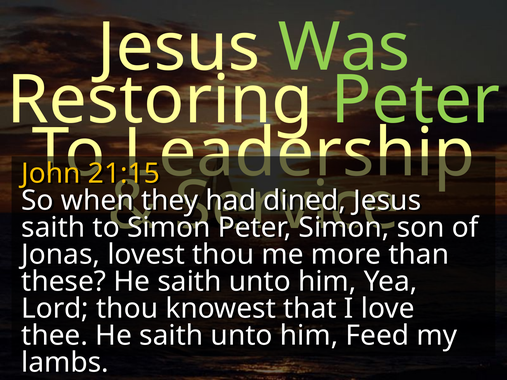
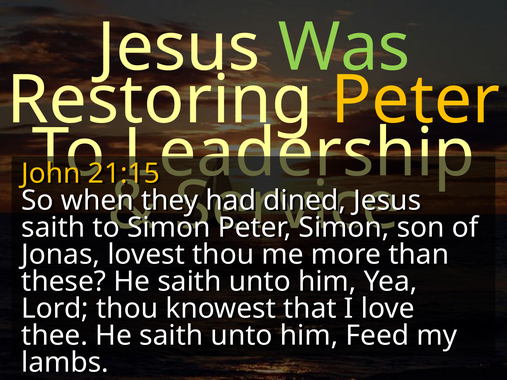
Peter at (415, 100) colour: light green -> yellow
